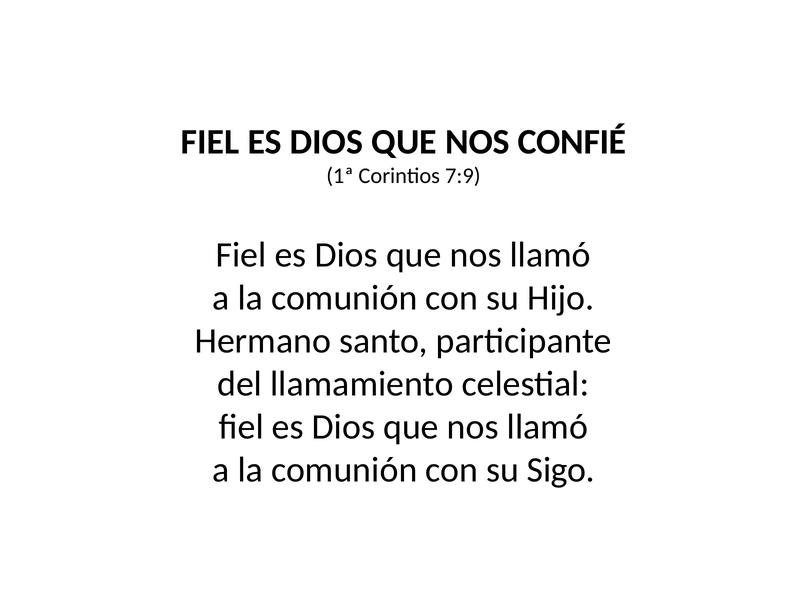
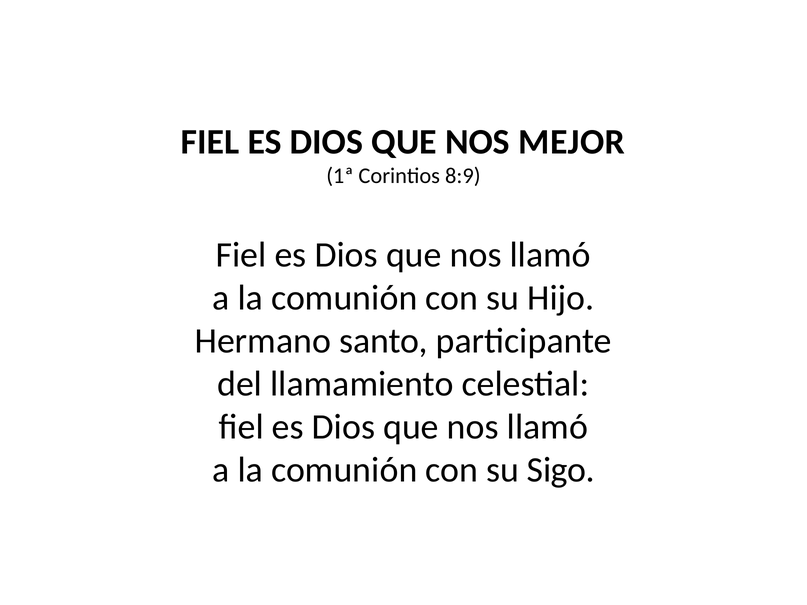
CONFIÉ: CONFIÉ -> MEJOR
7:9: 7:9 -> 8:9
